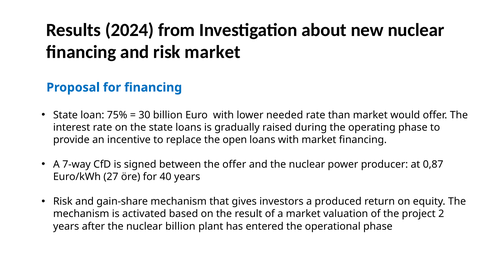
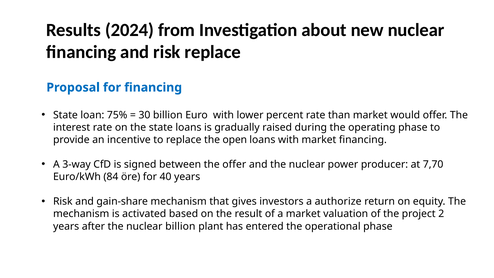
risk market: market -> replace
needed: needed -> percent
7-way: 7-way -> 3-way
0,87: 0,87 -> 7,70
27: 27 -> 84
produced: produced -> authorize
